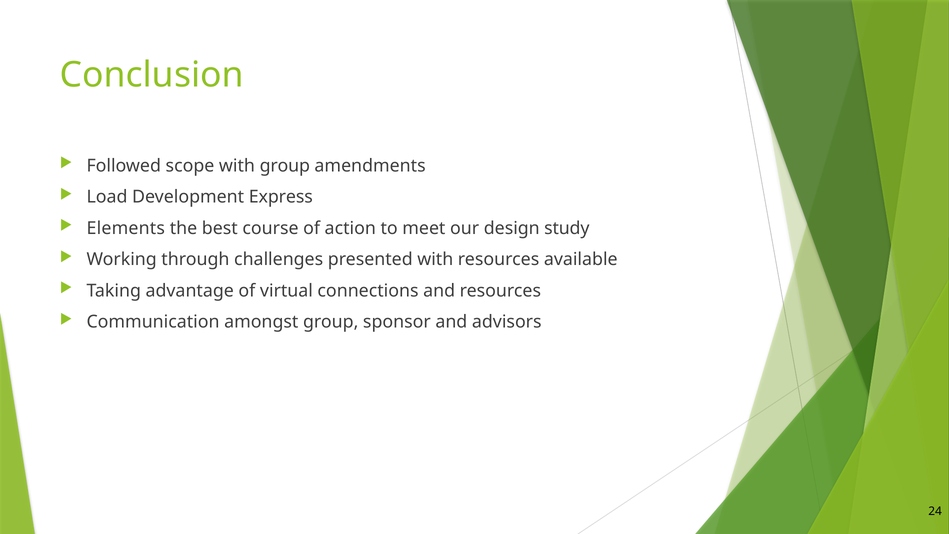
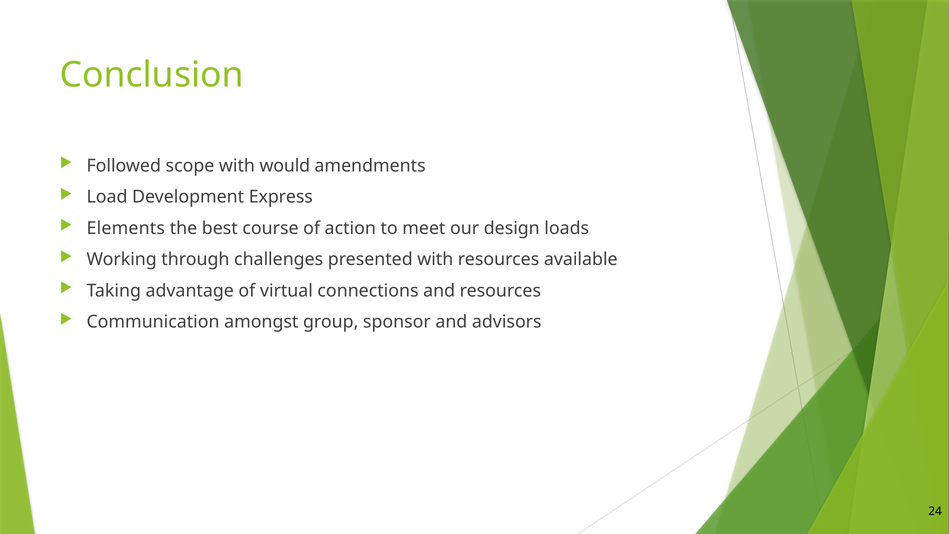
with group: group -> would
study: study -> loads
